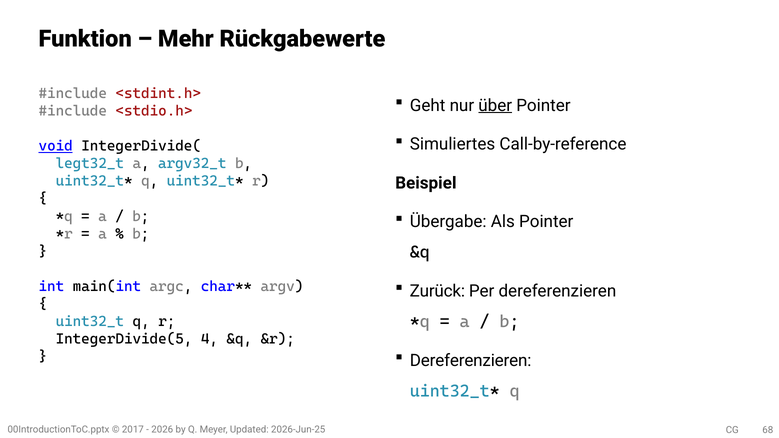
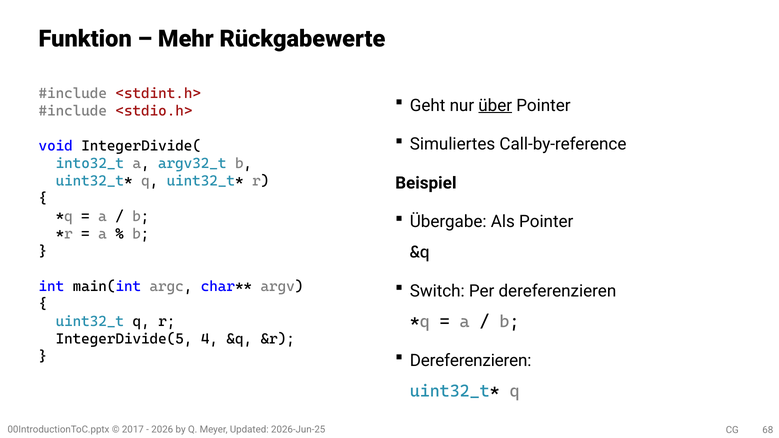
void underline: present -> none
legt32_t: legt32_t -> into32_t
Zurück: Zurück -> Switch
